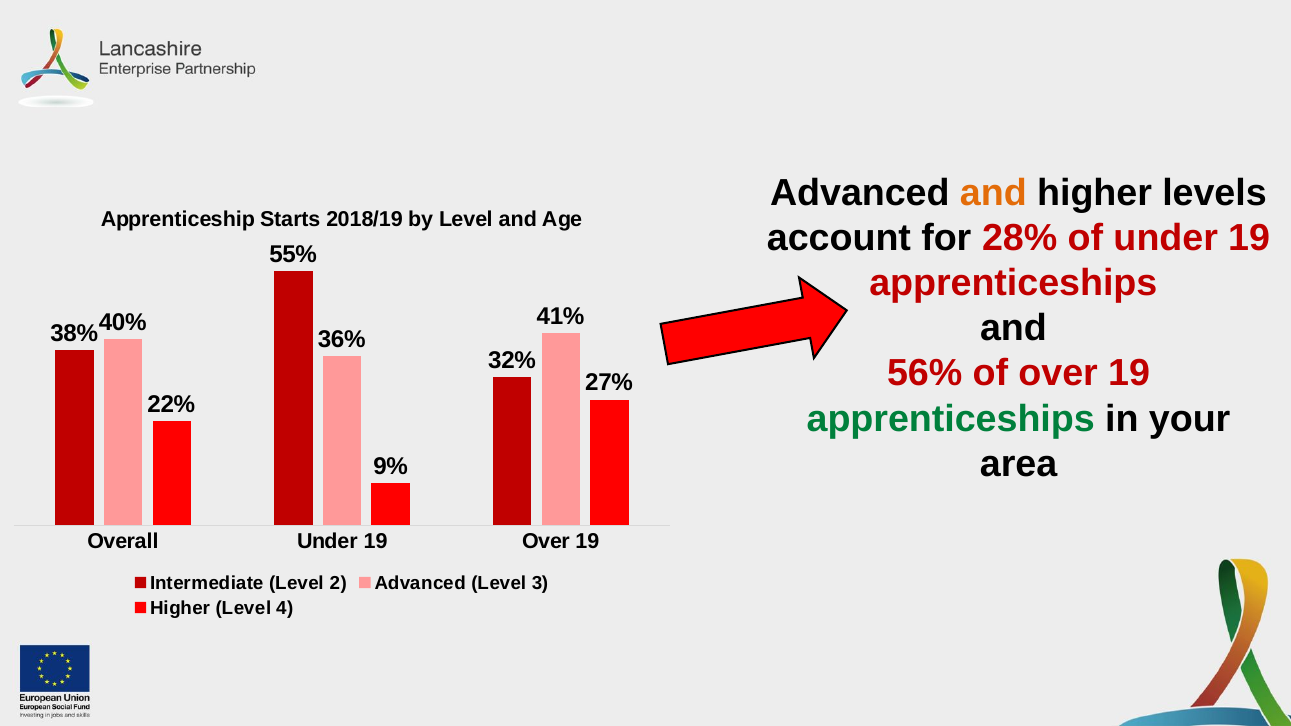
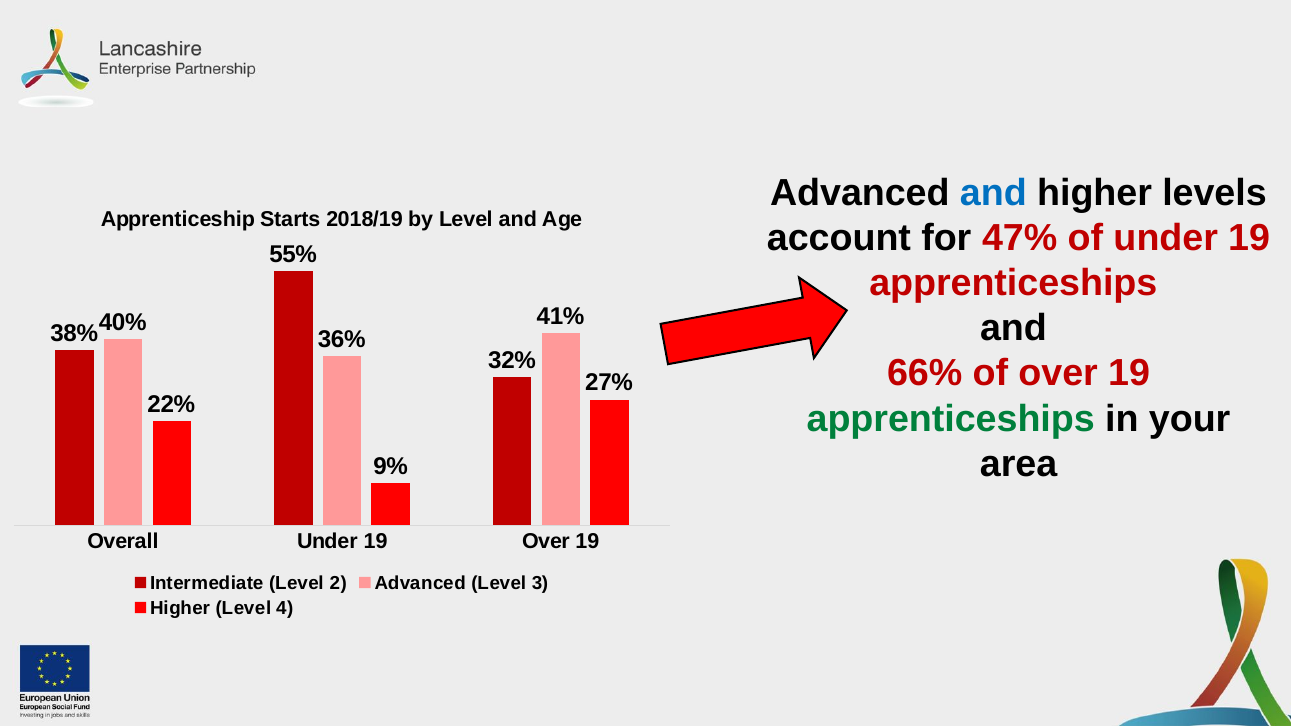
and at (993, 193) colour: orange -> blue
28%: 28% -> 47%
56%: 56% -> 66%
